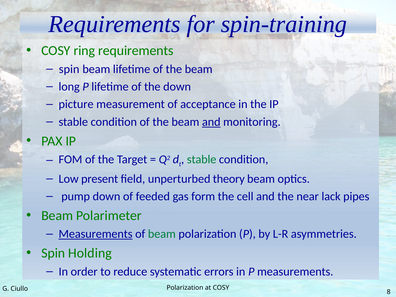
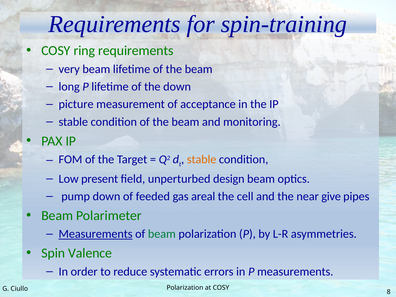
spin at (69, 69): spin -> very
and at (211, 122) underline: present -> none
stable at (202, 159) colour: green -> orange
theory: theory -> design
form: form -> areal
lack: lack -> give
Holding: Holding -> Valence
